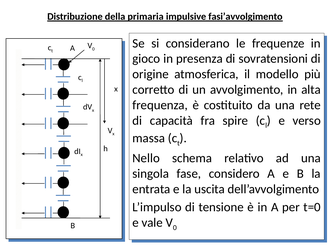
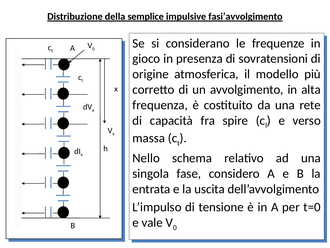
primaria: primaria -> semplice
